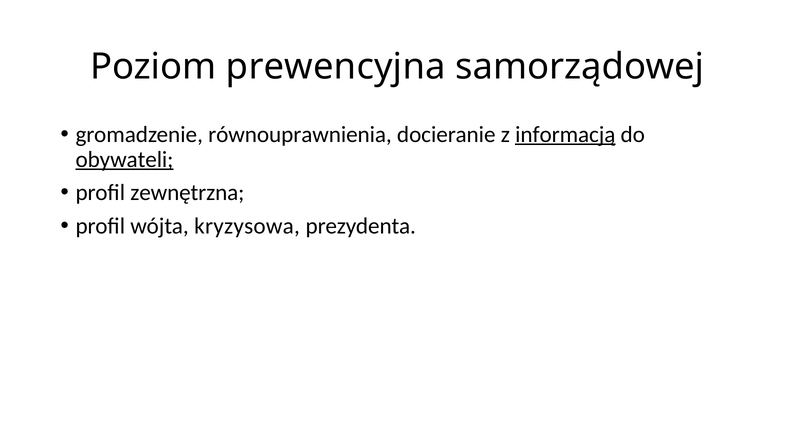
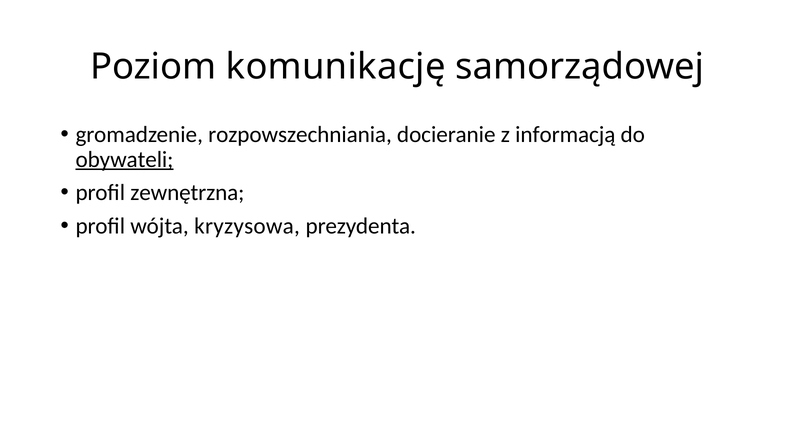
prewencyjna: prewencyjna -> komunikację
równouprawnienia: równouprawnienia -> rozpowszechniania
informacją underline: present -> none
